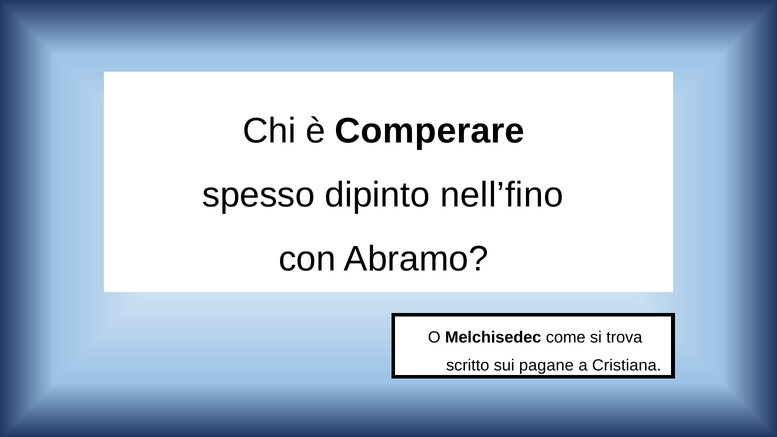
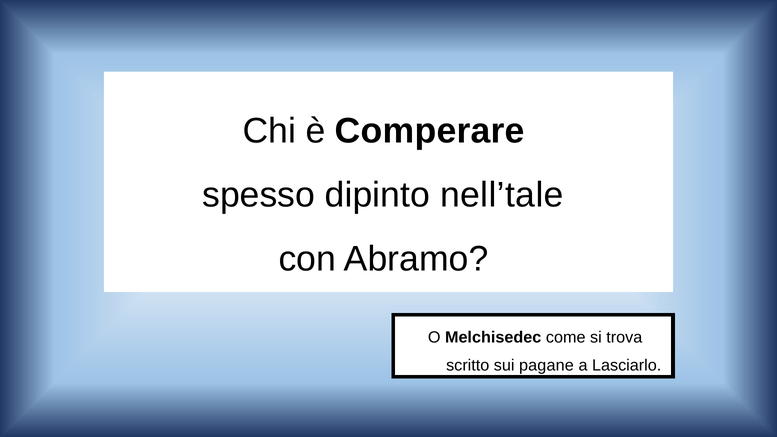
nell’fino: nell’fino -> nell’tale
Cristiana: Cristiana -> Lasciarlo
